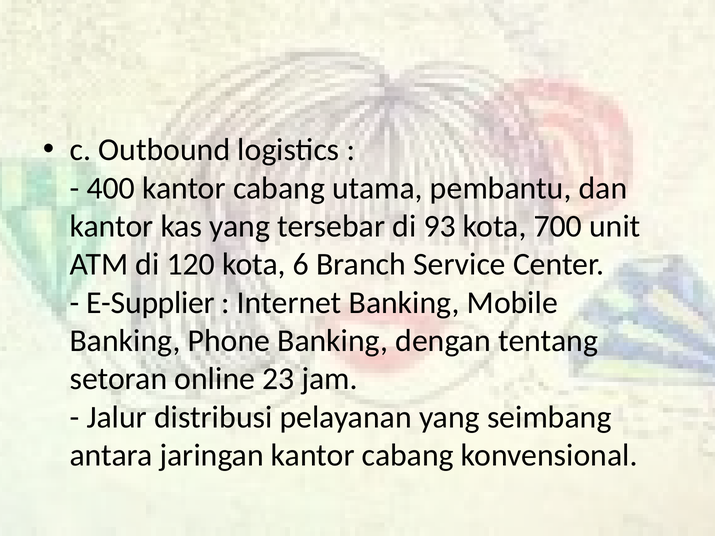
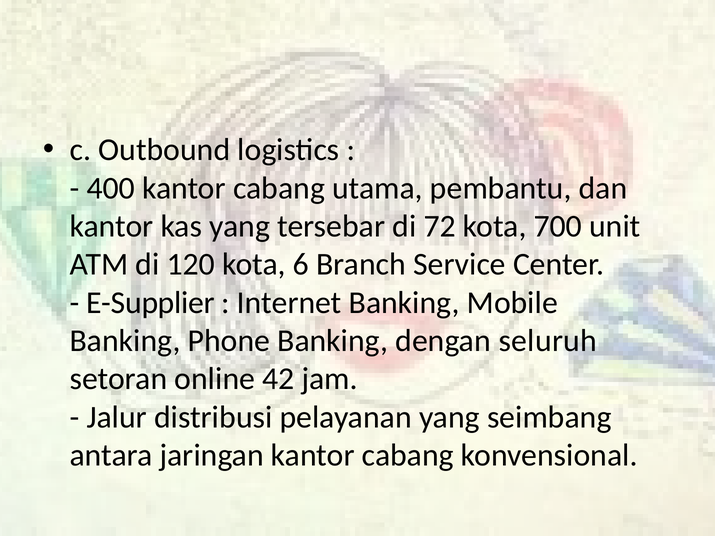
93: 93 -> 72
tentang: tentang -> seluruh
23: 23 -> 42
